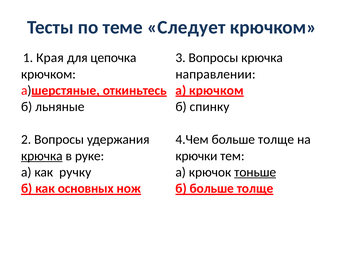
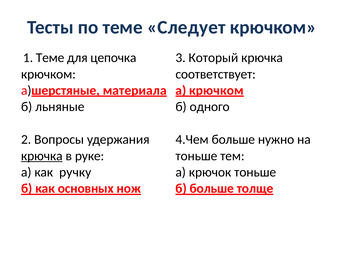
1 Края: Края -> Теме
3 Вопросы: Вопросы -> Который
направлении: направлении -> соответствует
откиньтесь: откиньтесь -> материала
спинку: спинку -> одного
4.Чем больше толще: толще -> нужно
крючки at (196, 156): крючки -> тоньше
тоньше at (255, 172) underline: present -> none
